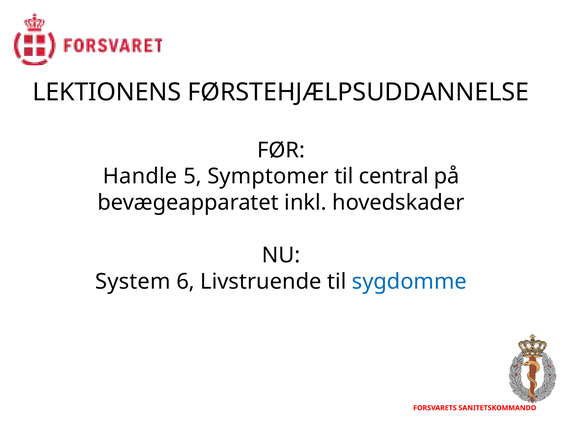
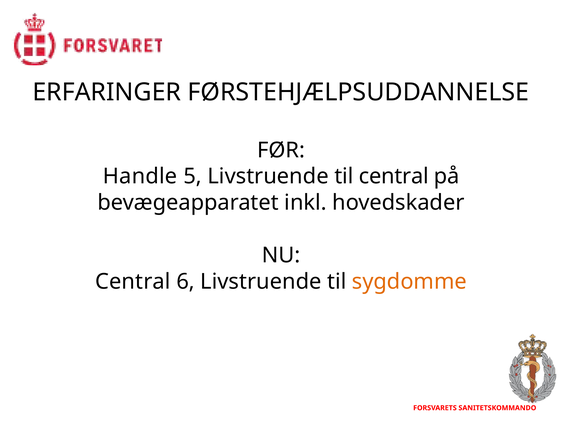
LEKTIONENS: LEKTIONENS -> ERFARINGER
5 Symptomer: Symptomer -> Livstruende
System at (133, 281): System -> Central
sygdomme colour: blue -> orange
